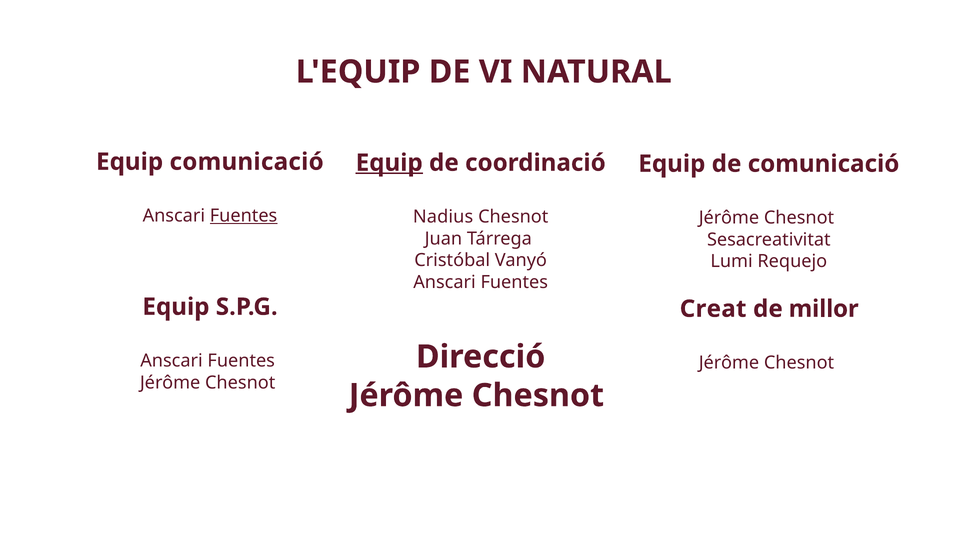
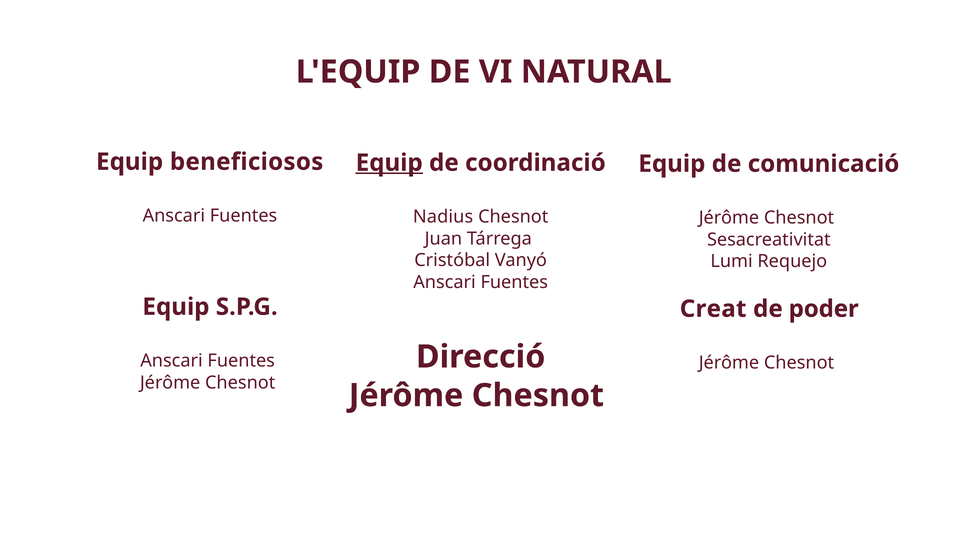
Equip comunicació: comunicació -> beneficiosos
Fuentes at (244, 216) underline: present -> none
millor: millor -> poder
